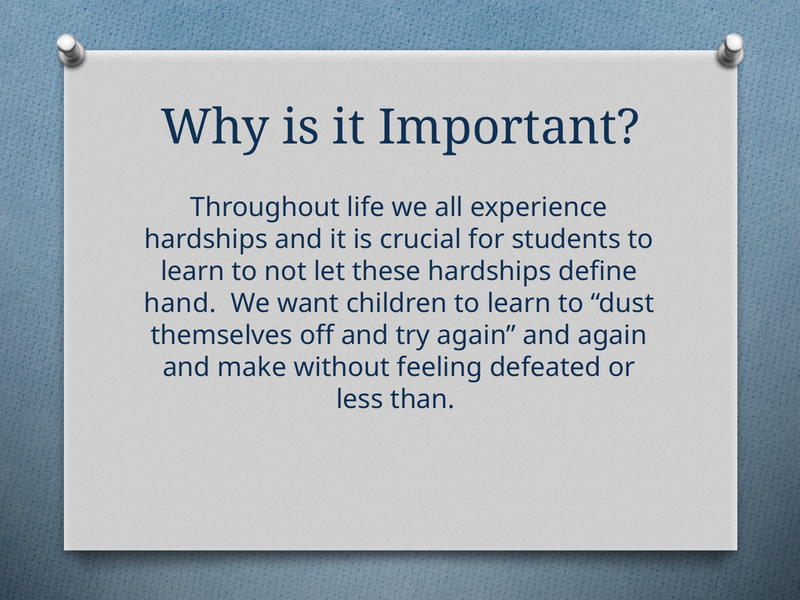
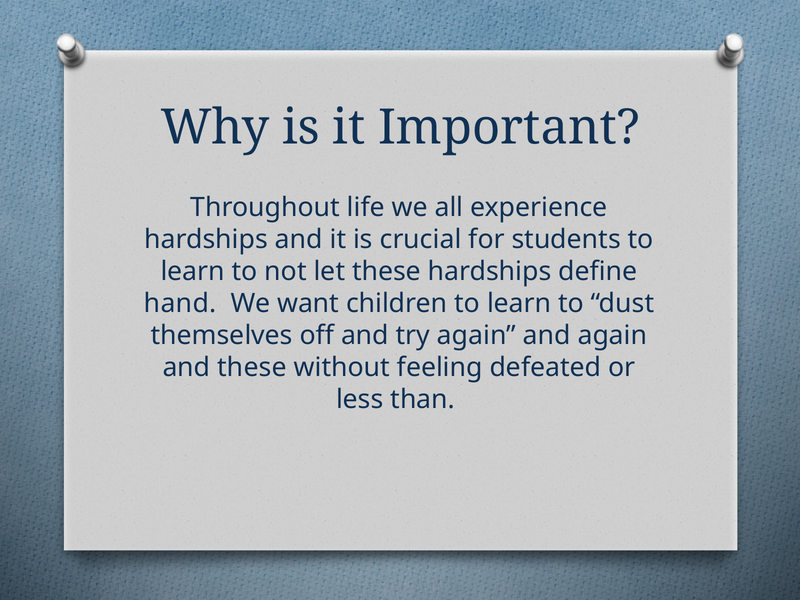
and make: make -> these
